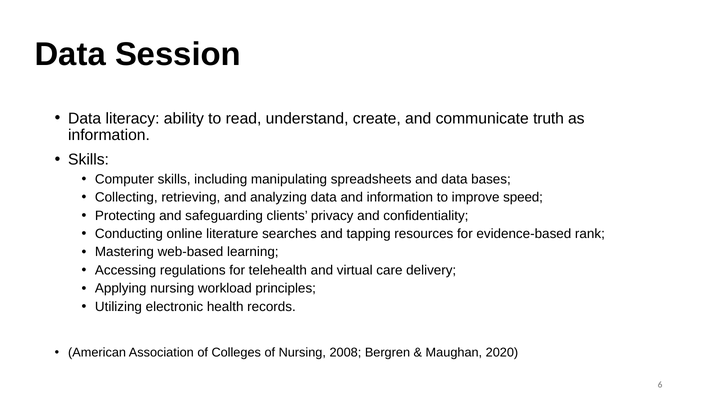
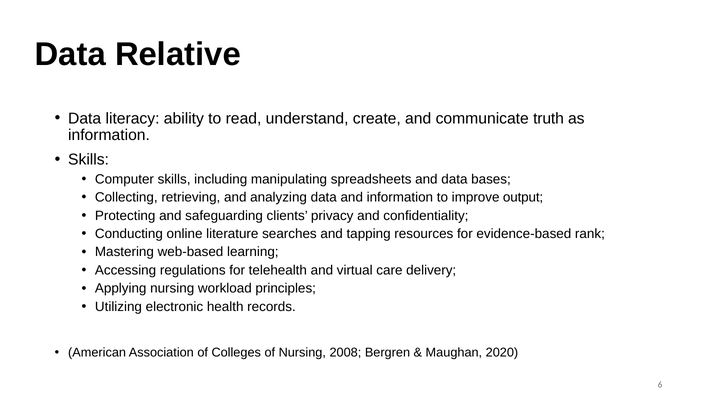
Session: Session -> Relative
speed: speed -> output
